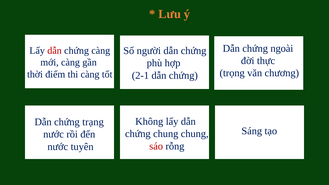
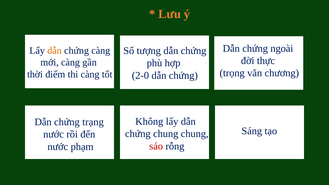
dẫn at (55, 51) colour: red -> orange
người: người -> tượng
2-1: 2-1 -> 2-0
tuyên: tuyên -> phạm
